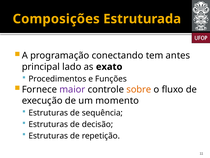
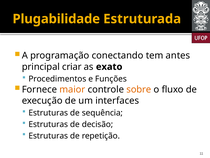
Composições: Composições -> Plugabilidade
lado: lado -> criar
maior colour: purple -> orange
momento: momento -> interfaces
